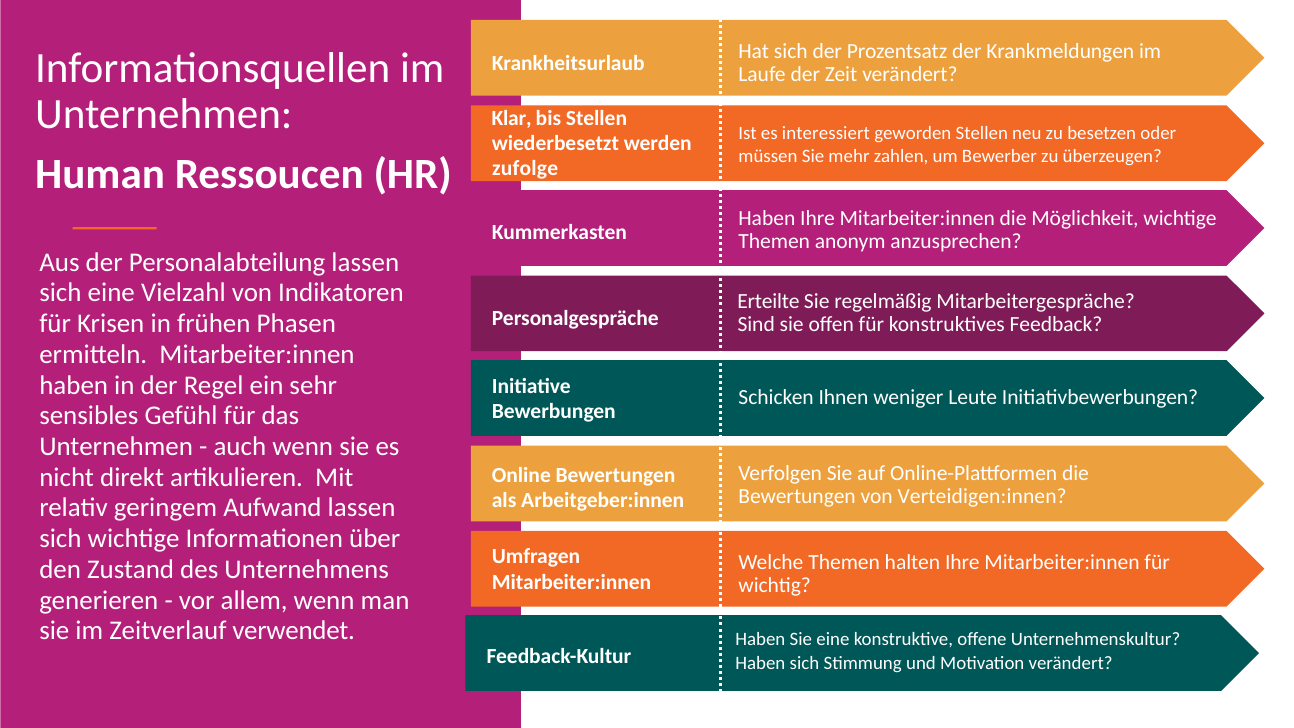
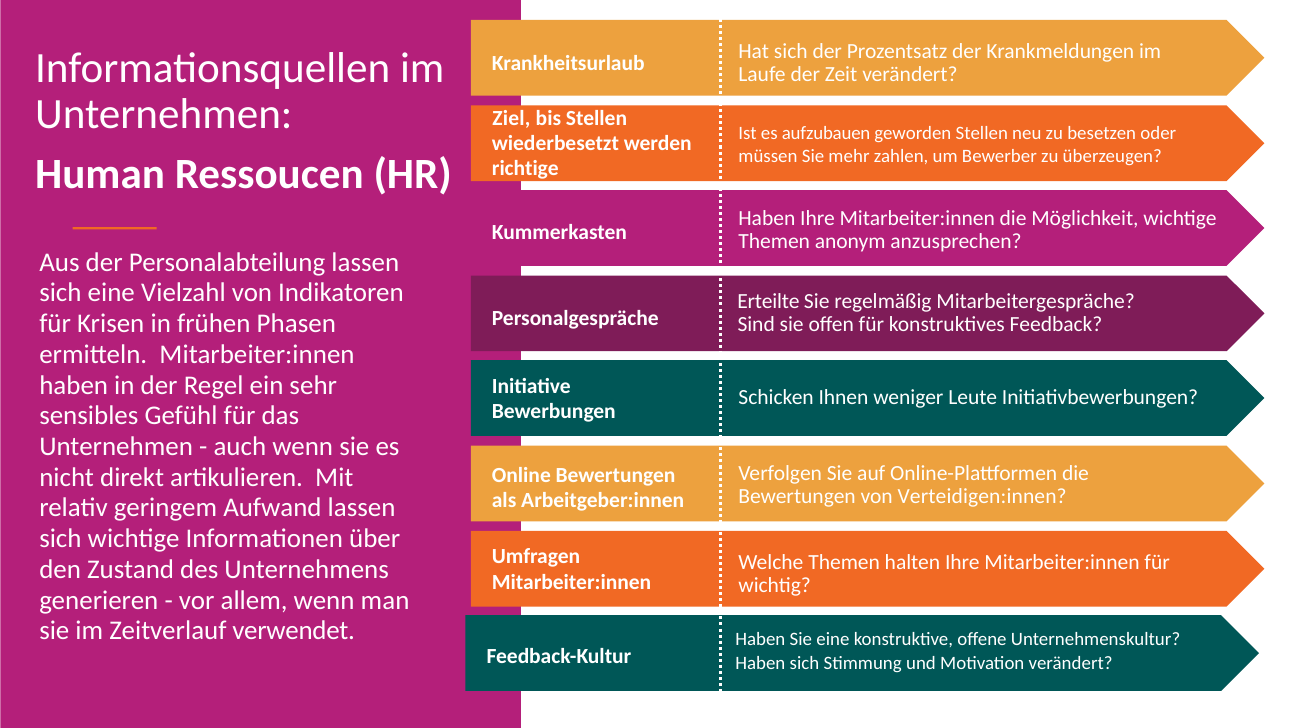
Klar: Klar -> Ziel
interessiert: interessiert -> aufzubauen
zufolge: zufolge -> richtige
